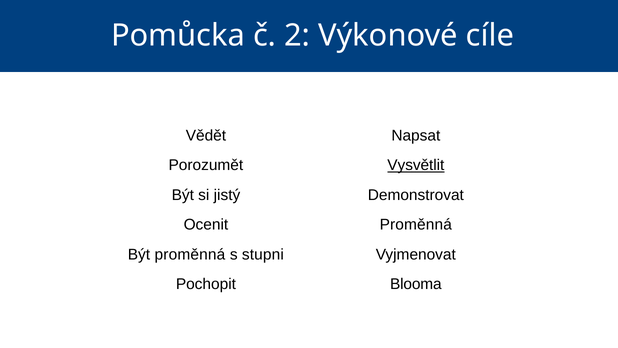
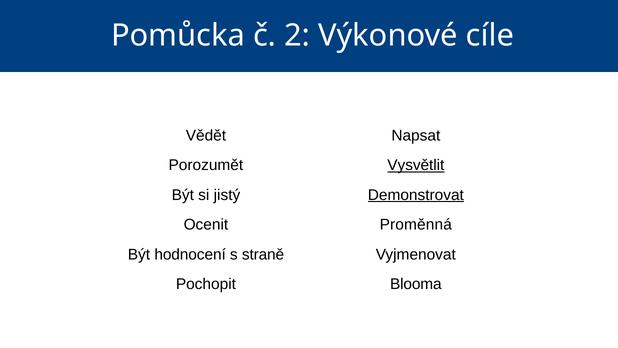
Demonstrovat underline: none -> present
Být proměnná: proměnná -> hodnocení
stupni: stupni -> straně
